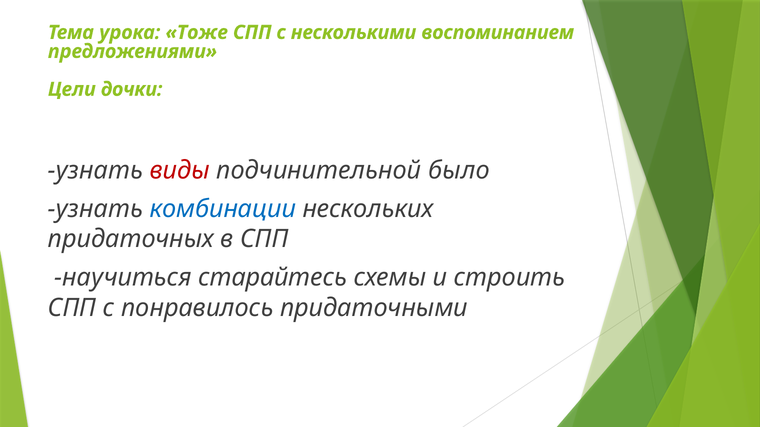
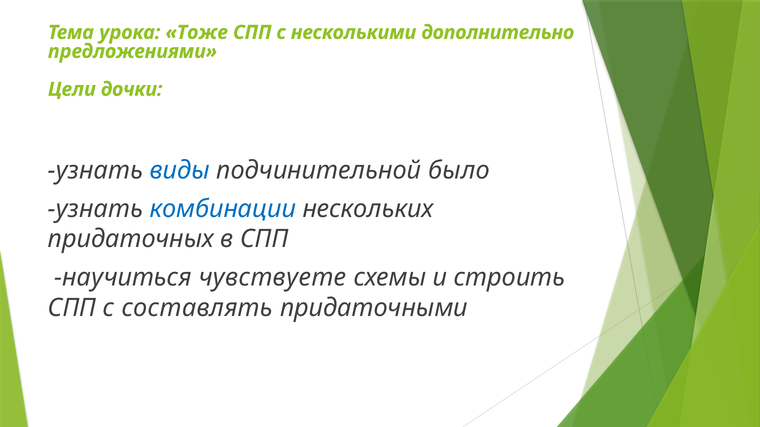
воспоминанием: воспоминанием -> дополнительно
виды colour: red -> blue
старайтесь: старайтесь -> чувствуете
понравилось: понравилось -> составлять
